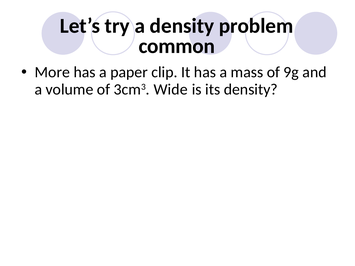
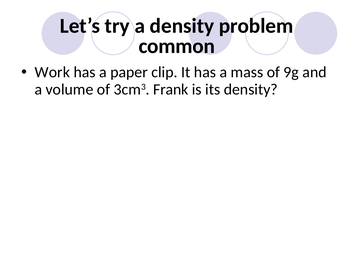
More: More -> Work
Wide: Wide -> Frank
